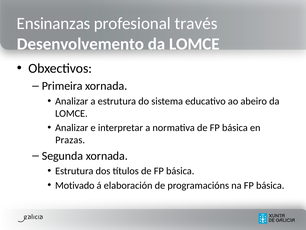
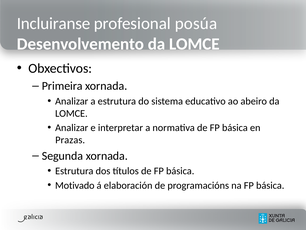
Ensinanzas: Ensinanzas -> Incluiranse
través: través -> posúa
